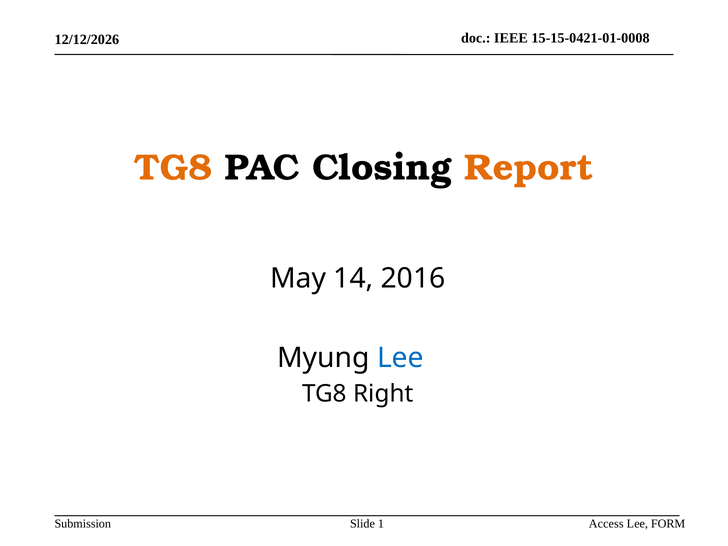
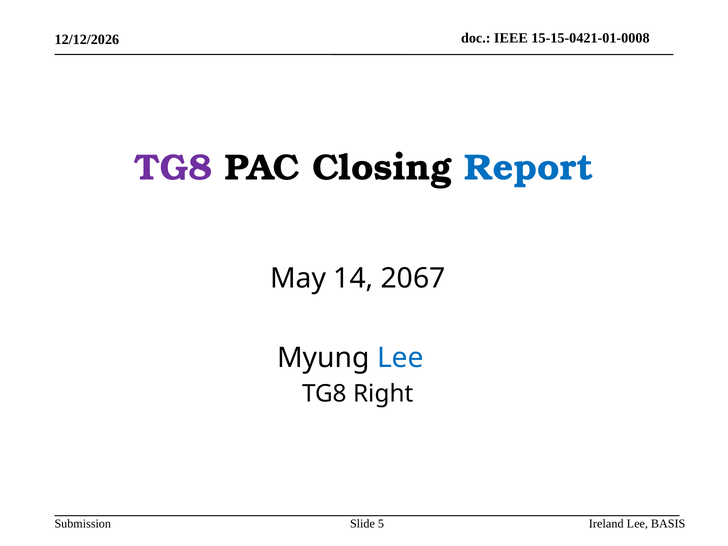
TG8 at (173, 168) colour: orange -> purple
Report colour: orange -> blue
2016: 2016 -> 2067
1: 1 -> 5
Access: Access -> Ireland
FORM: FORM -> BASIS
